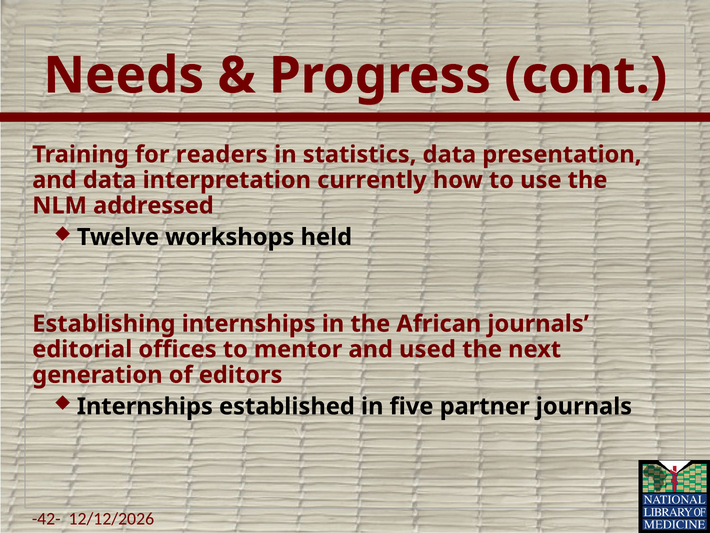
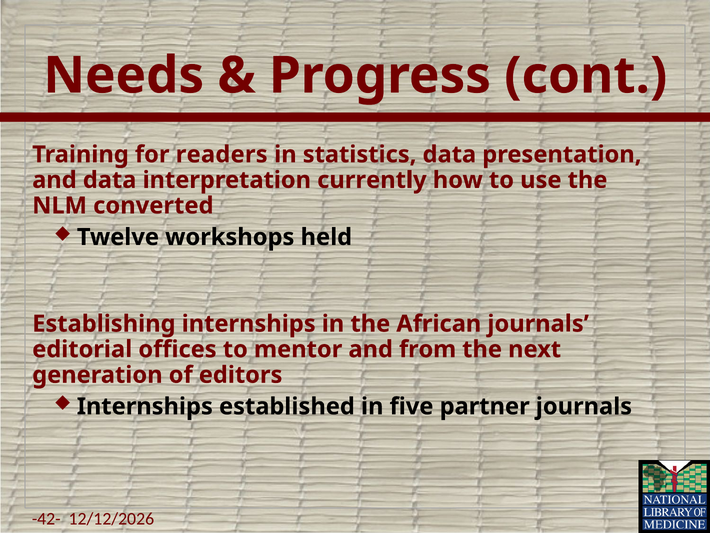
addressed: addressed -> converted
used: used -> from
